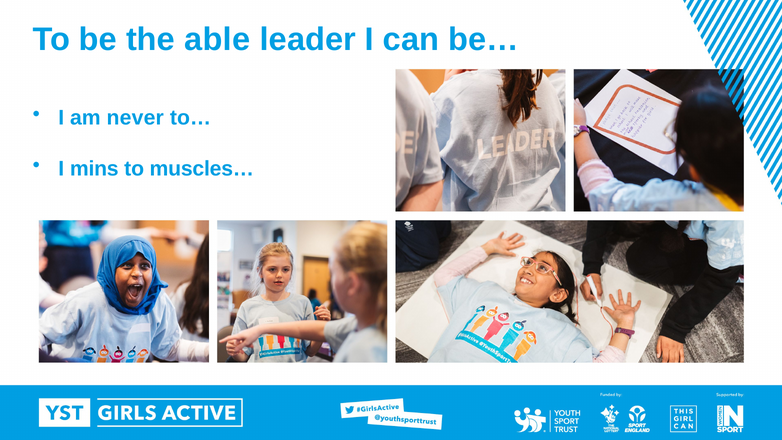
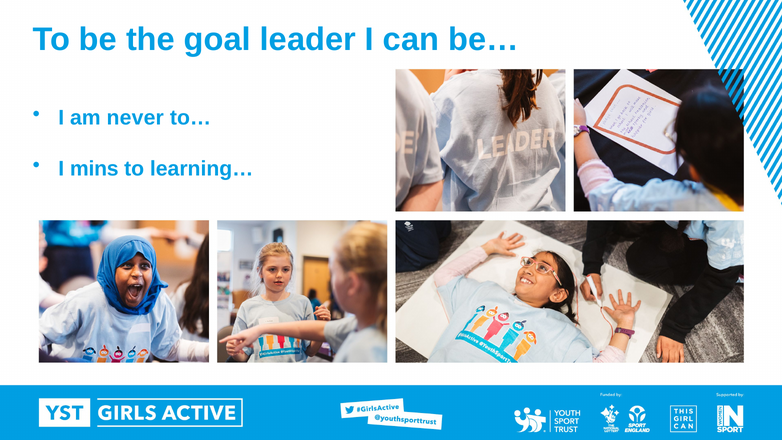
able: able -> goal
muscles…: muscles… -> learning…
